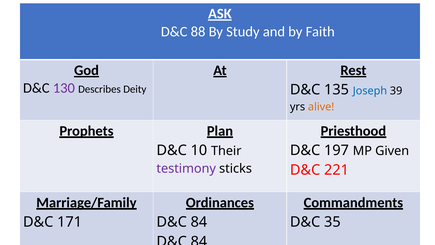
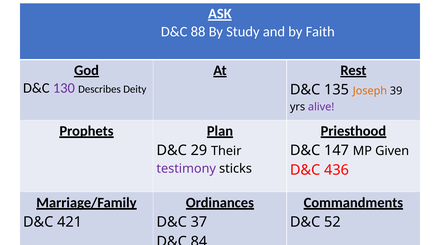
Joseph colour: blue -> orange
alive colour: orange -> purple
10: 10 -> 29
197: 197 -> 147
221: 221 -> 436
171: 171 -> 421
84 at (199, 222): 84 -> 37
35: 35 -> 52
